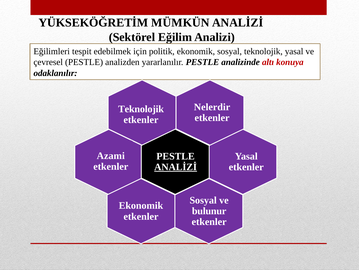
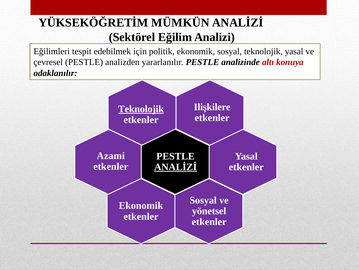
Nelerdir: Nelerdir -> Ilişkilere
Teknolojik at (141, 109) underline: none -> present
bulunur: bulunur -> yönetsel
